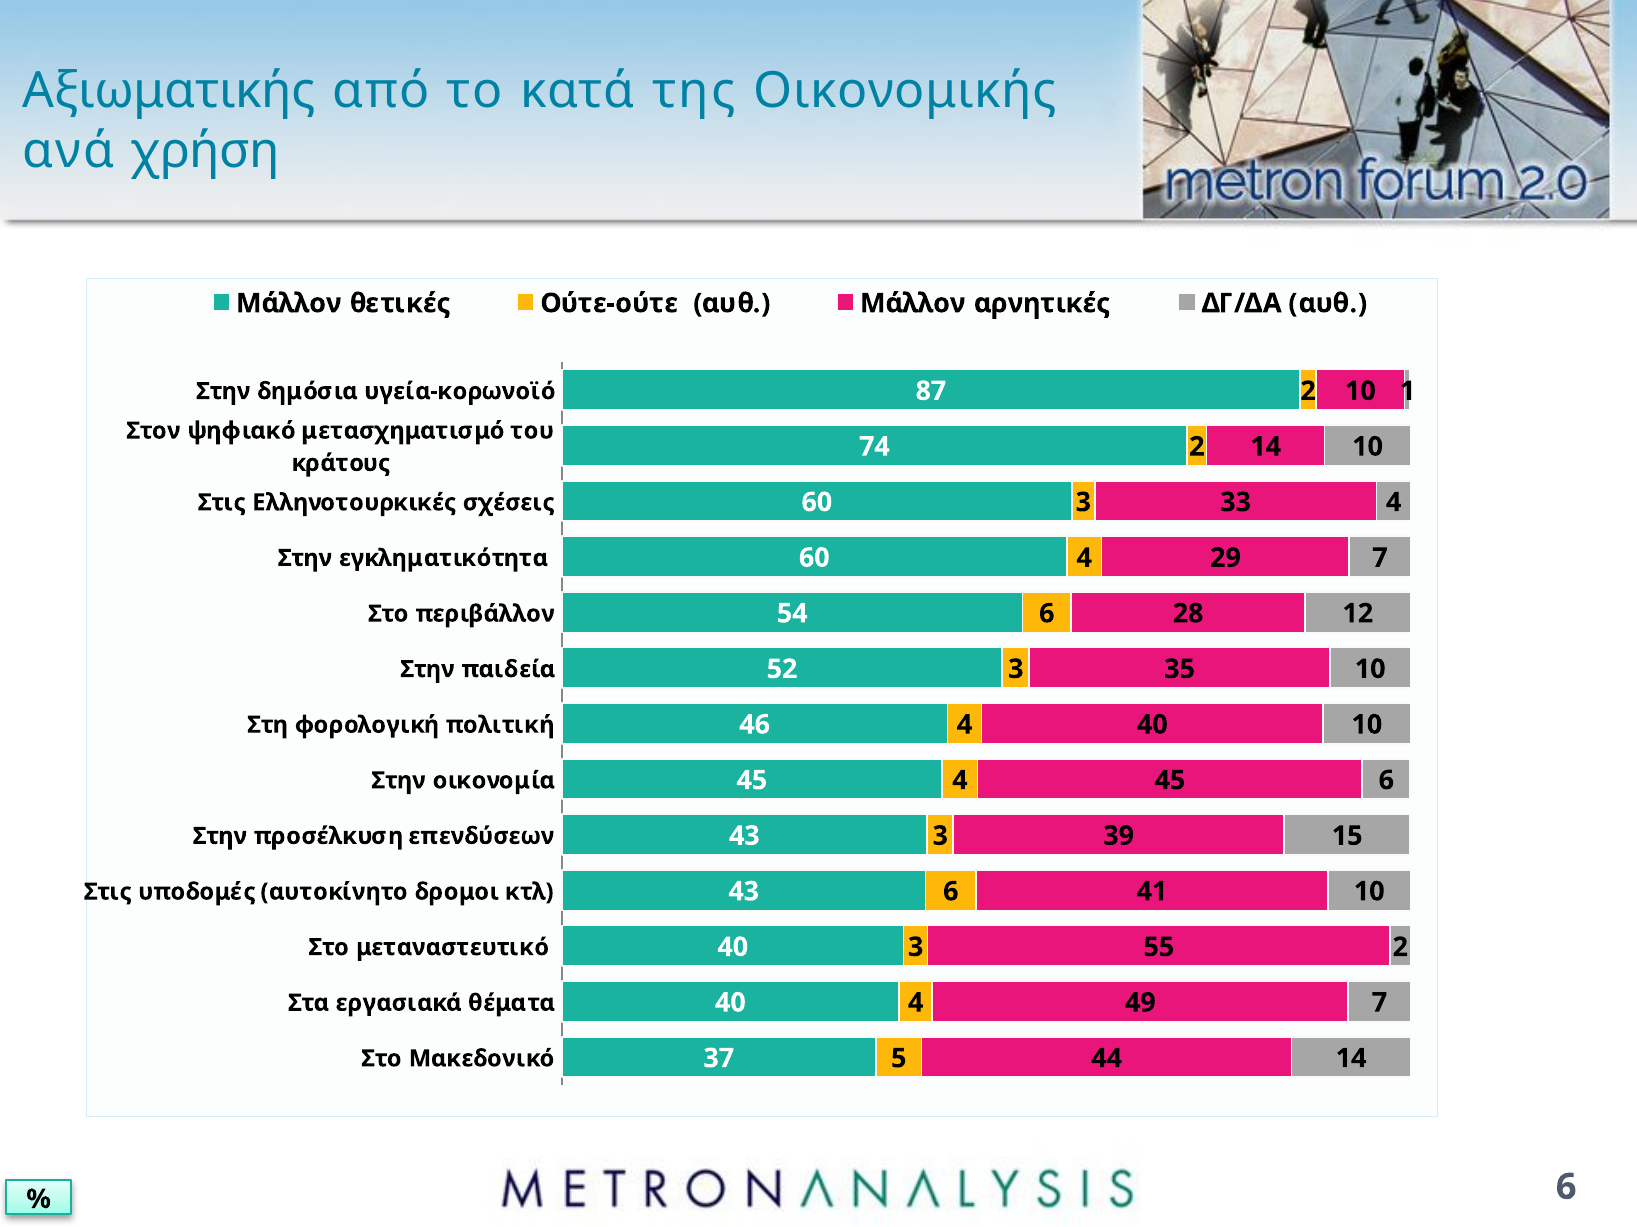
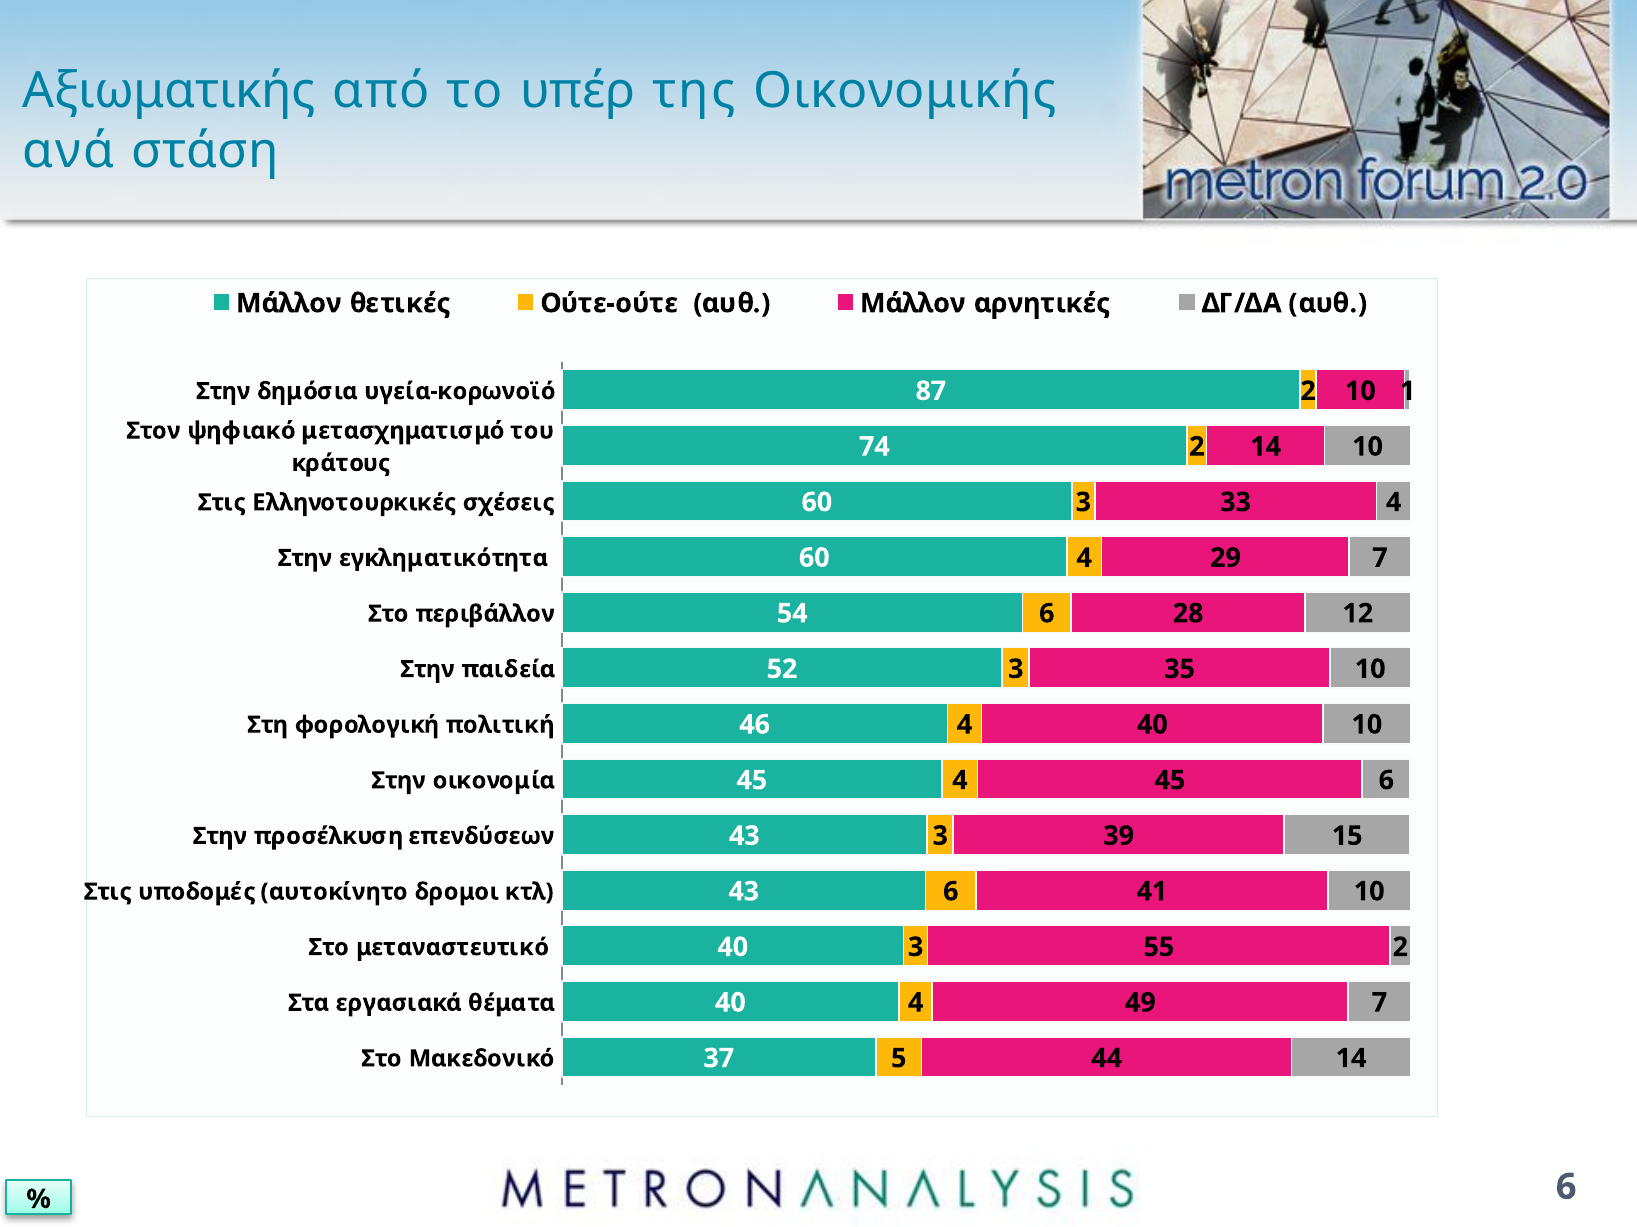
κατά: κατά -> υπέρ
χρήση: χρήση -> στάση
